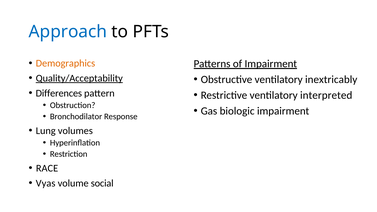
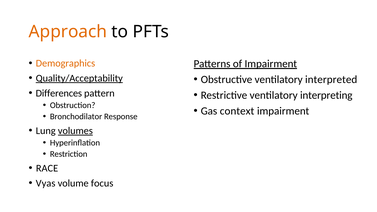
Approach colour: blue -> orange
inextricably: inextricably -> interpreted
interpreted: interpreted -> interpreting
biologic: biologic -> context
volumes underline: none -> present
social: social -> focus
